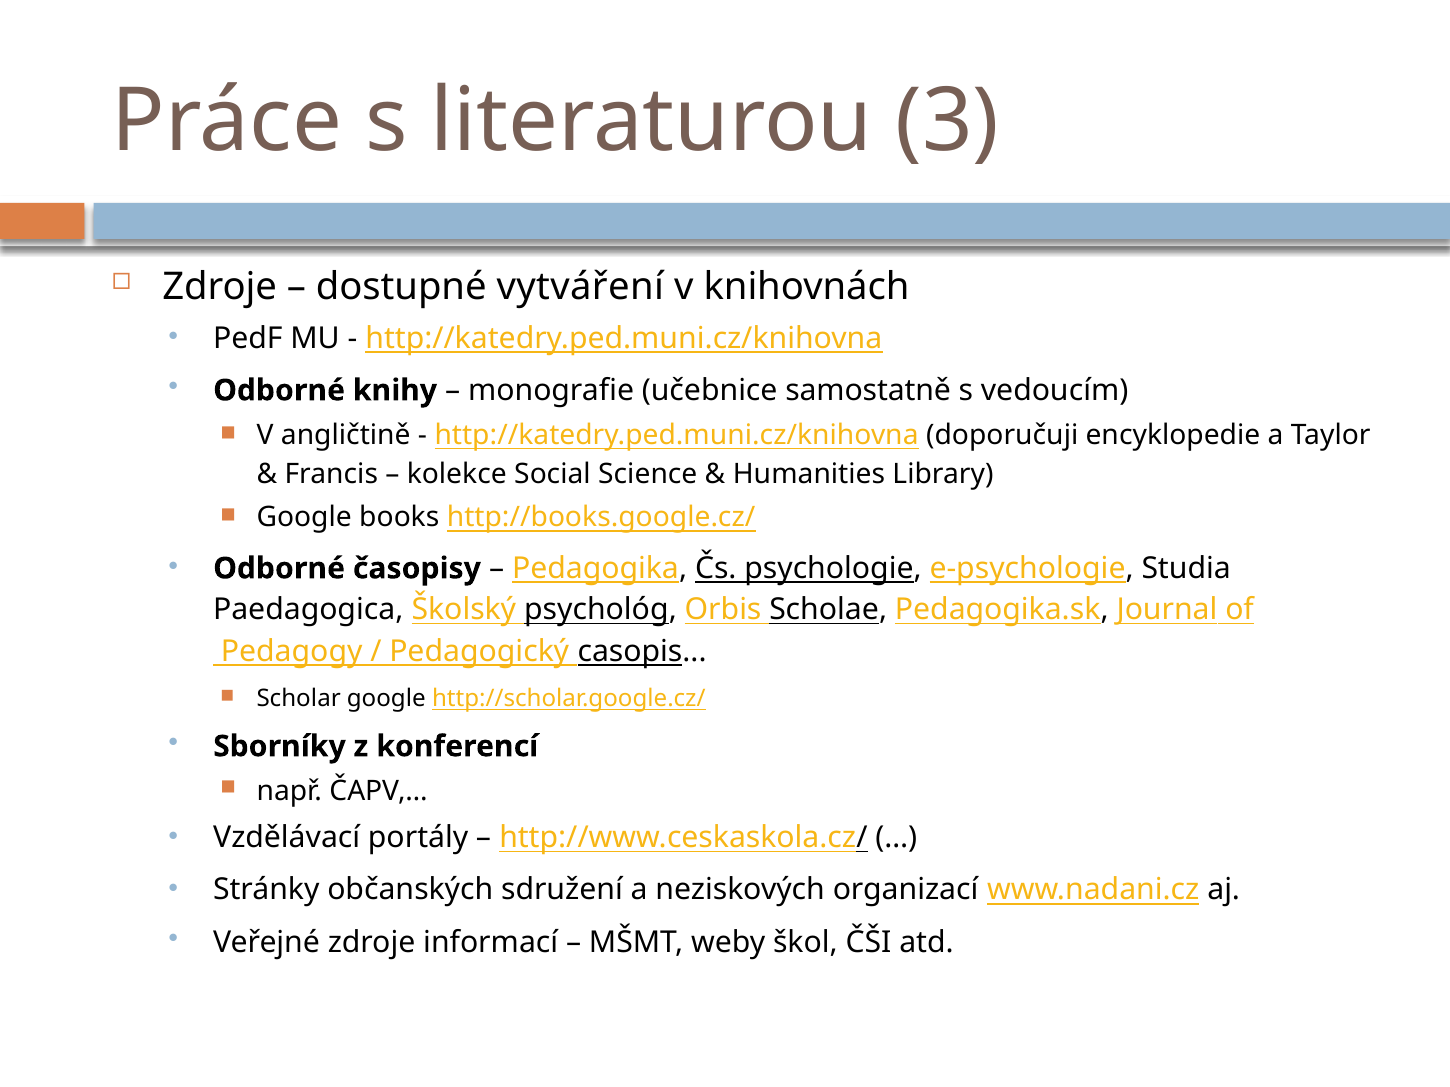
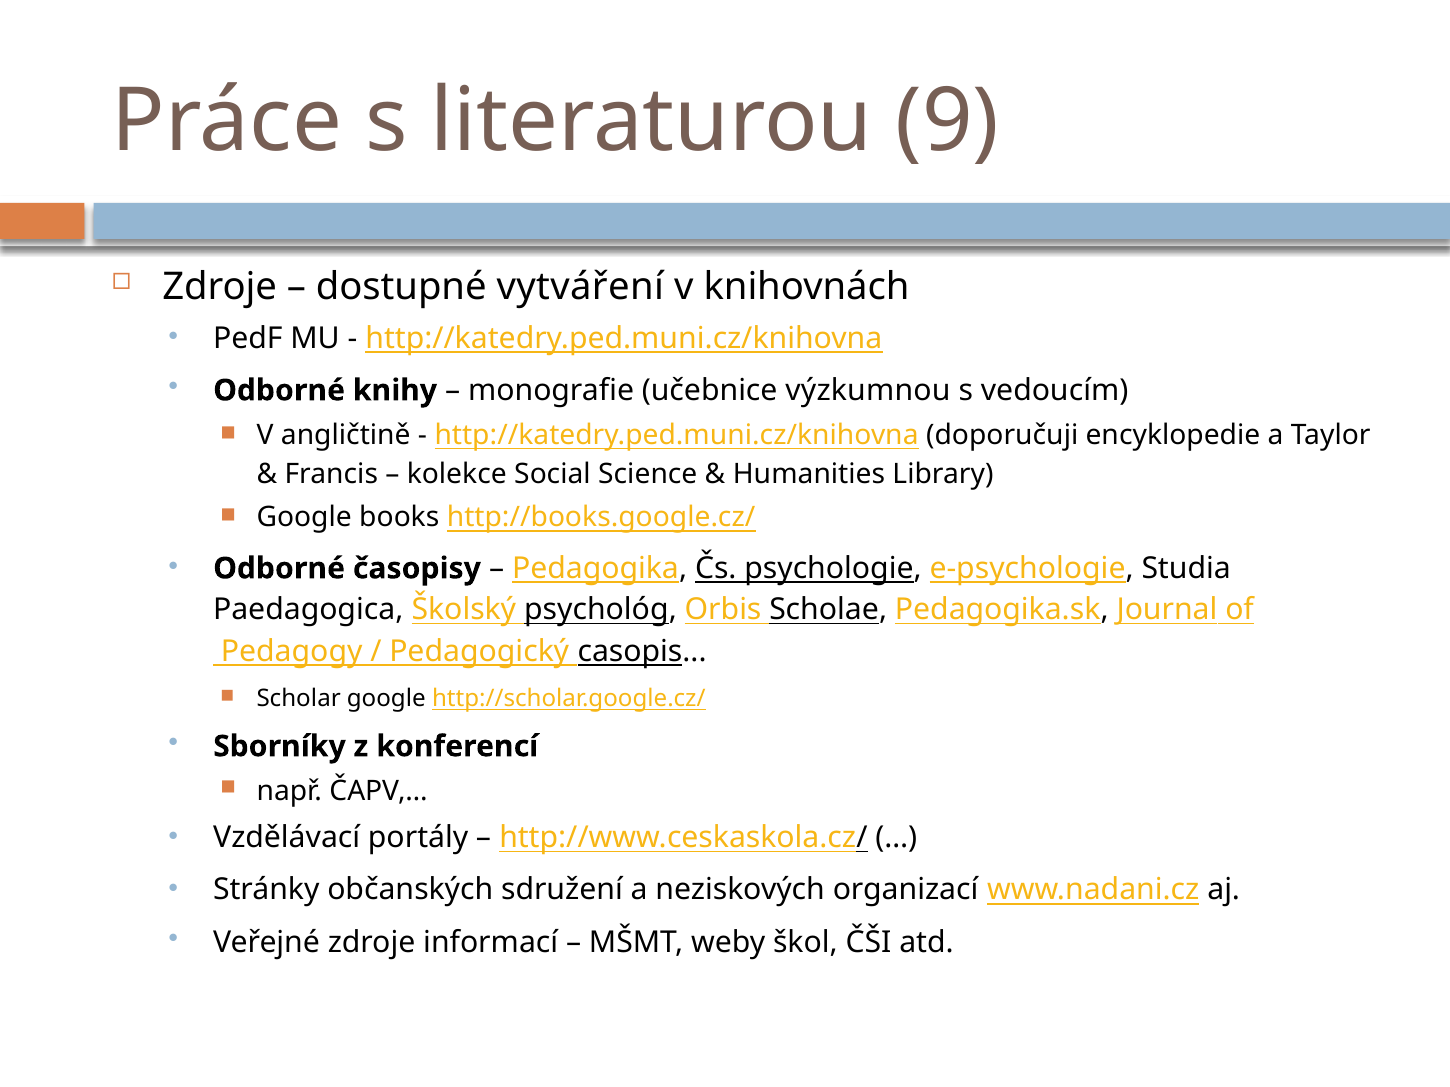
3: 3 -> 9
samostatně: samostatně -> výzkumnou
